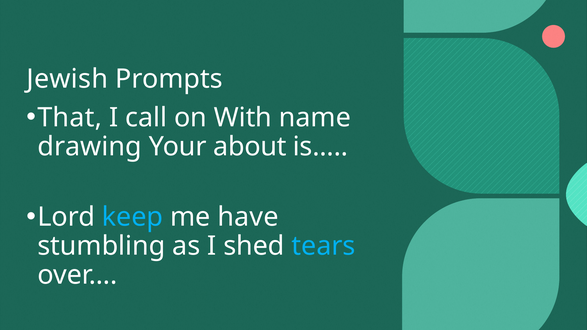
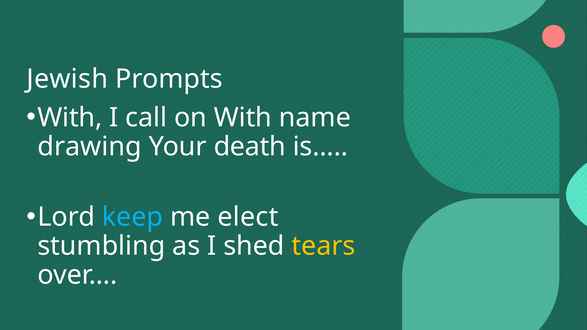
That at (70, 118): That -> With
about: about -> death
have: have -> elect
tears colour: light blue -> yellow
